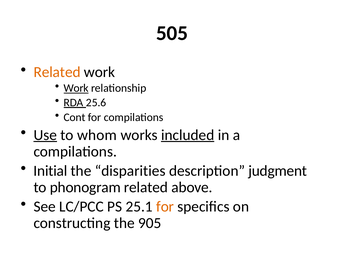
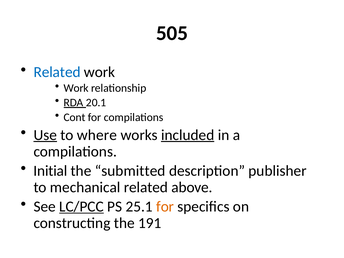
Related at (57, 72) colour: orange -> blue
Work at (76, 88) underline: present -> none
25.6: 25.6 -> 20.1
whom: whom -> where
disparities: disparities -> submitted
judgment: judgment -> publisher
phonogram: phonogram -> mechanical
LC/PCC underline: none -> present
905: 905 -> 191
